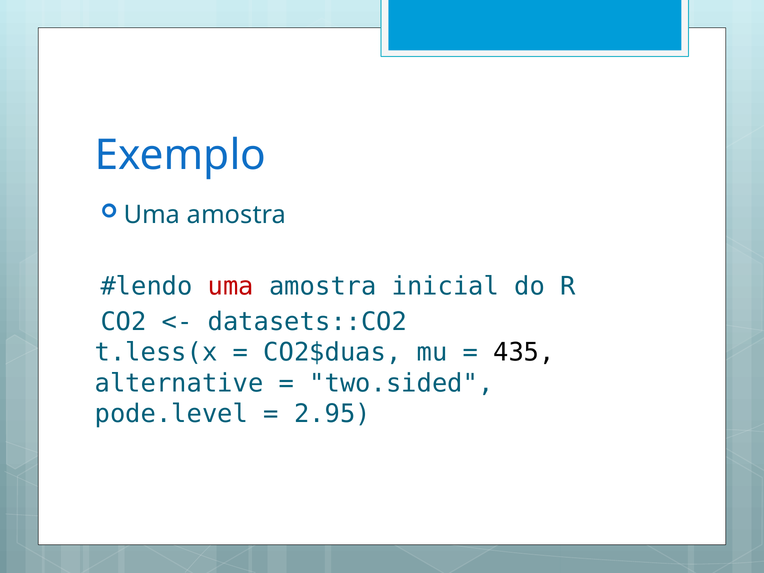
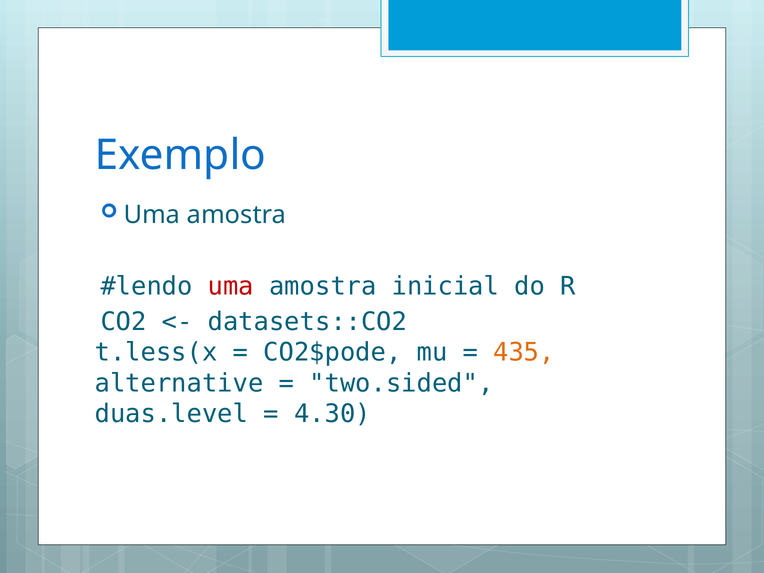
CO2$duas: CO2$duas -> CO2$pode
435 colour: black -> orange
pode.level: pode.level -> duas.level
2.95: 2.95 -> 4.30
